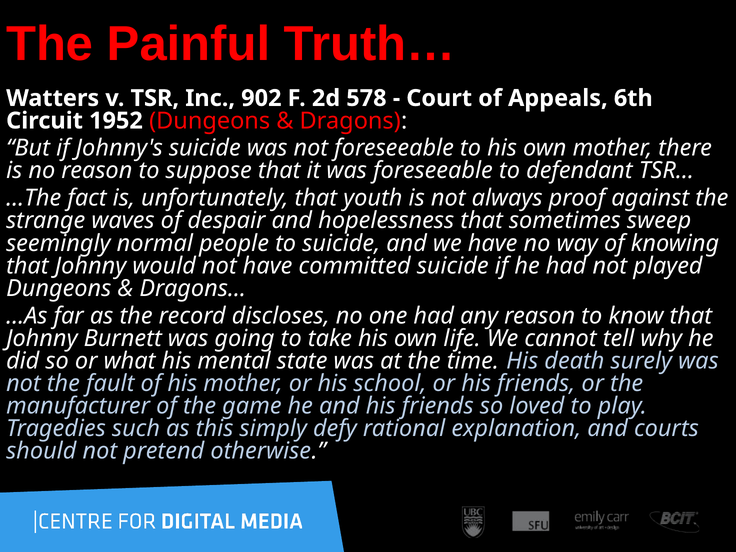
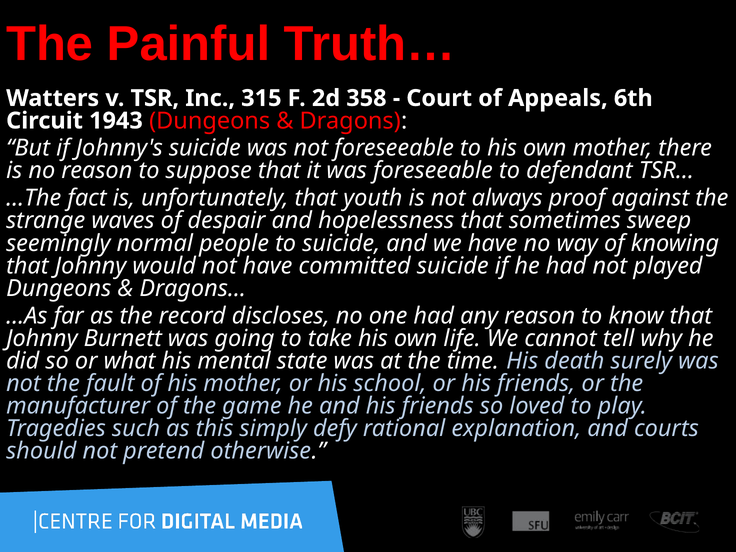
902: 902 -> 315
578: 578 -> 358
1952: 1952 -> 1943
